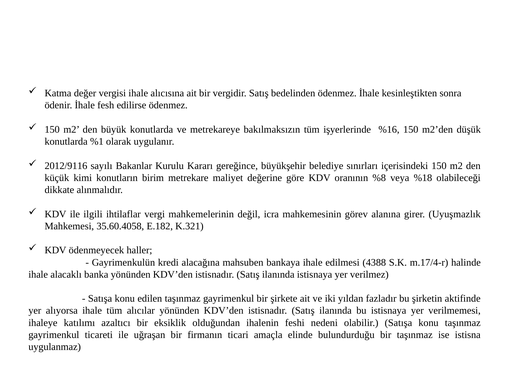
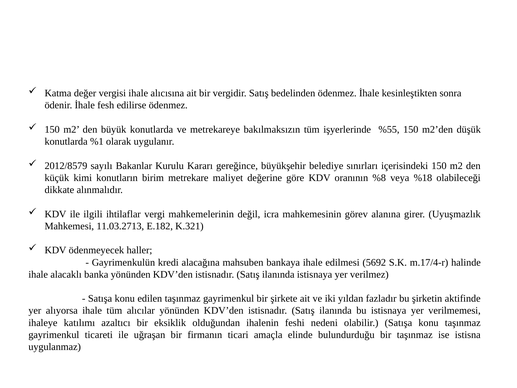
%16: %16 -> %55
2012/9116: 2012/9116 -> 2012/8579
35.60.4058: 35.60.4058 -> 11.03.2713
4388: 4388 -> 5692
